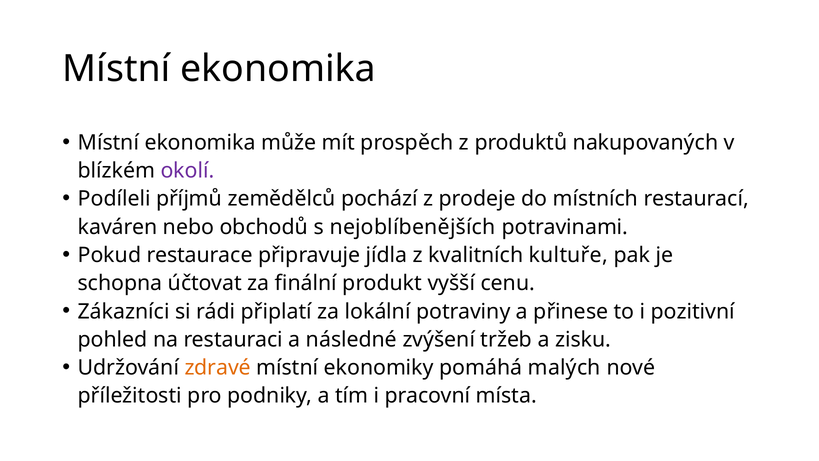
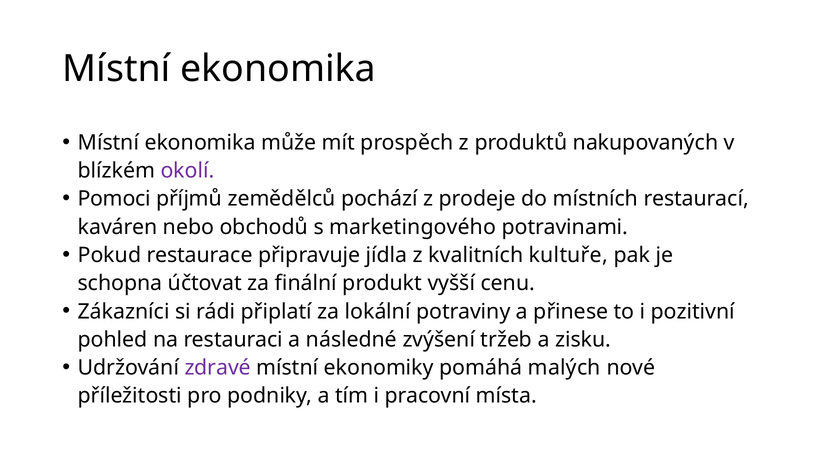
Podíleli: Podíleli -> Pomoci
nejoblíbenějších: nejoblíbenějších -> marketingového
zdravé colour: orange -> purple
